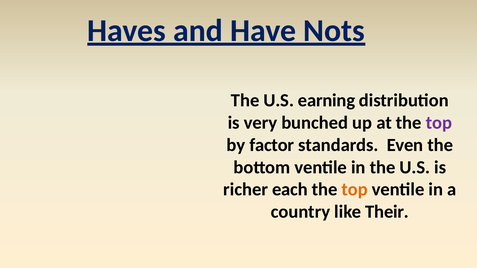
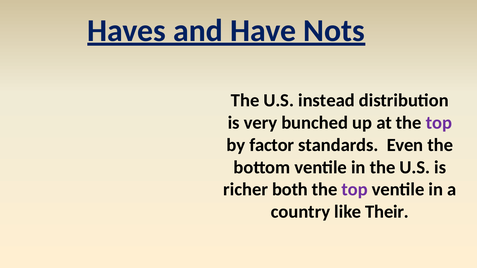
earning: earning -> instead
each: each -> both
top at (355, 190) colour: orange -> purple
